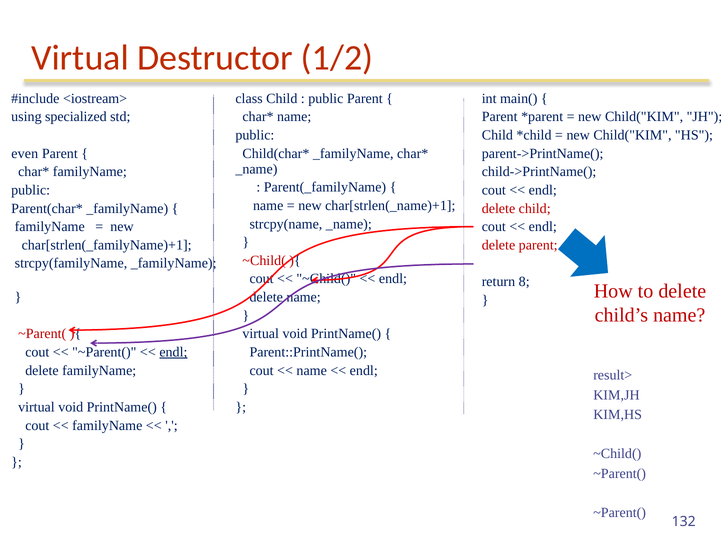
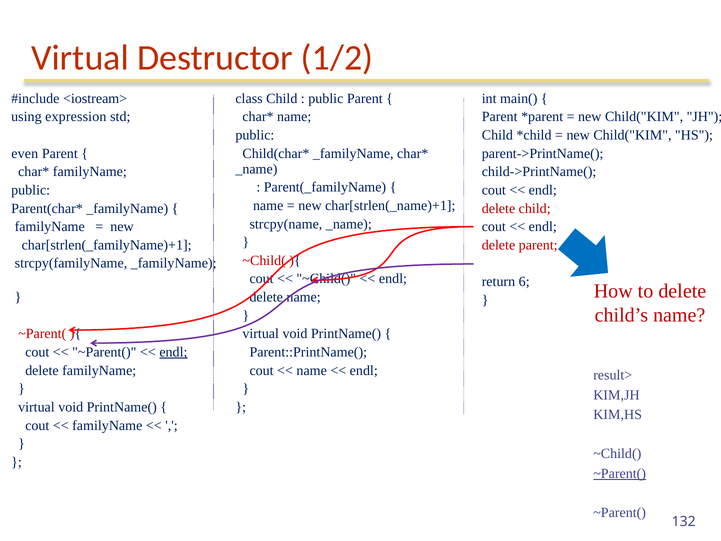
specialized: specialized -> expression
8: 8 -> 6
~Parent( at (620, 473) underline: none -> present
